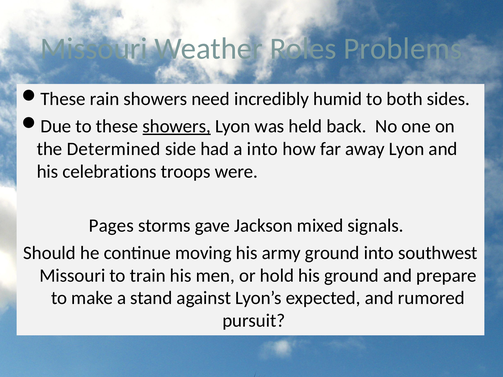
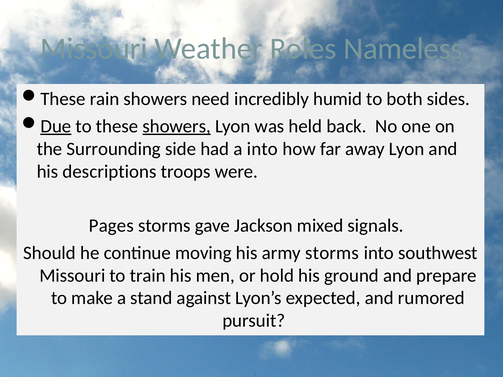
Problems: Problems -> Nameless
Due underline: none -> present
Determined: Determined -> Surrounding
celebrations: celebrations -> descriptions
army ground: ground -> storms
